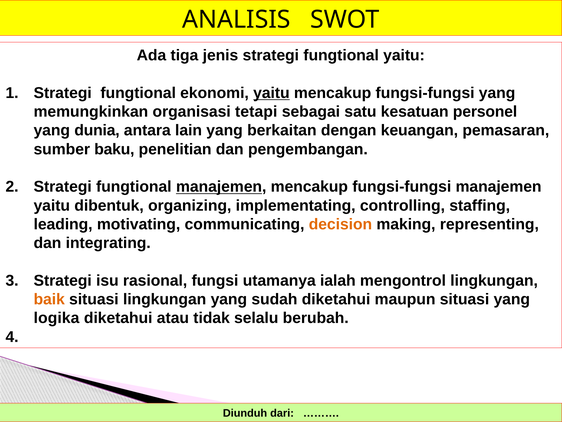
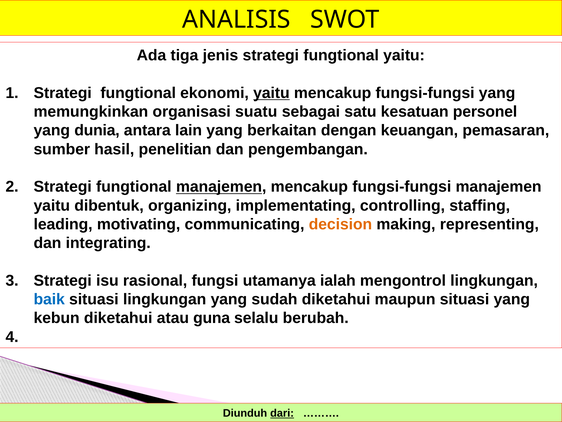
tetapi: tetapi -> suatu
baku: baku -> hasil
baik colour: orange -> blue
logika: logika -> kebun
tidak: tidak -> guna
dari underline: none -> present
